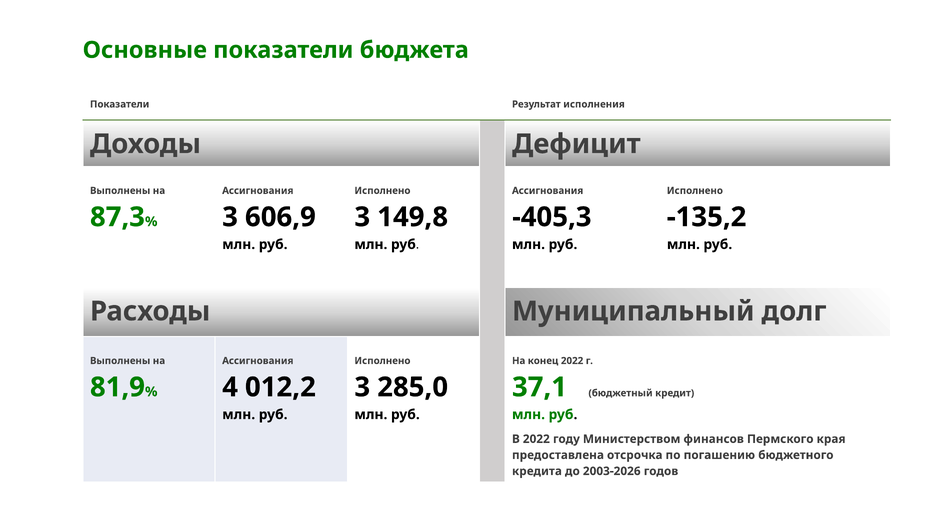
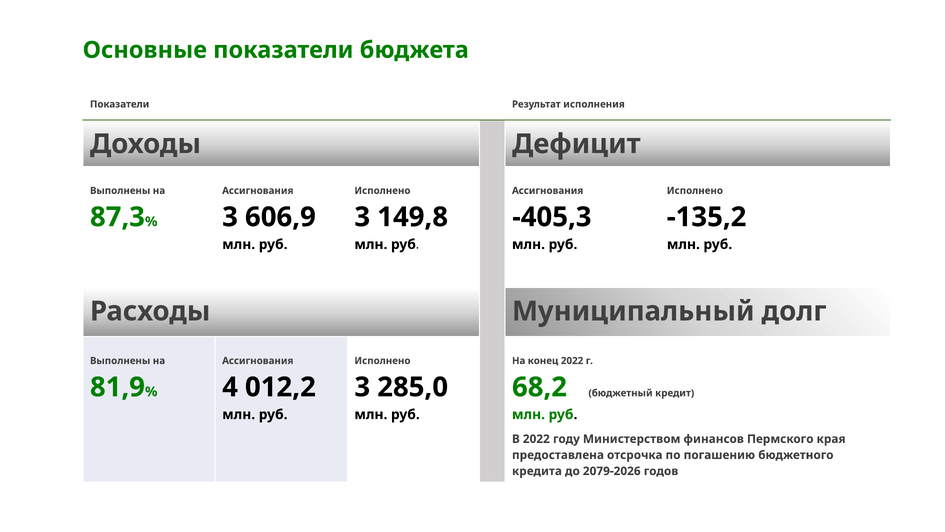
37,1: 37,1 -> 68,2
2003-2026: 2003-2026 -> 2079-2026
